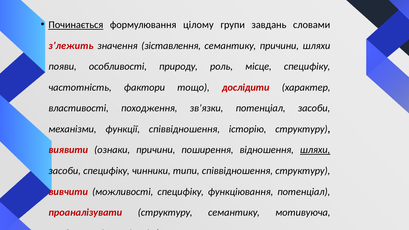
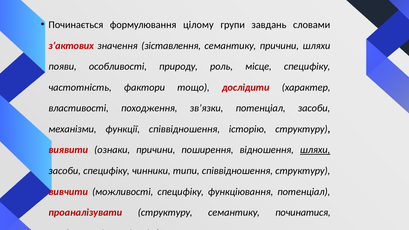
Починається underline: present -> none
з’лежить: з’лежить -> з’актових
мотивуюча: мотивуюча -> починатися
